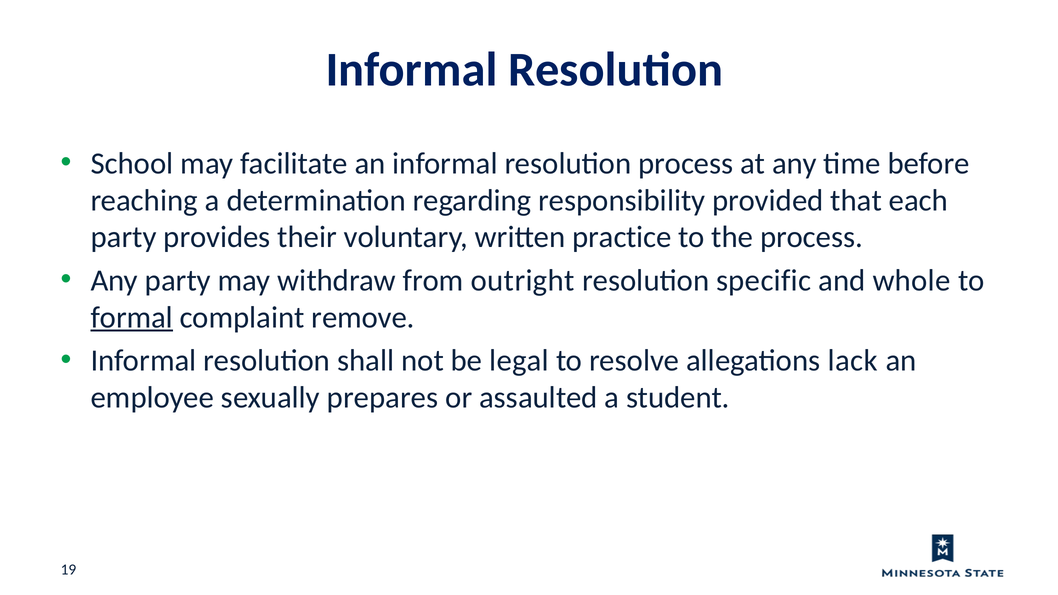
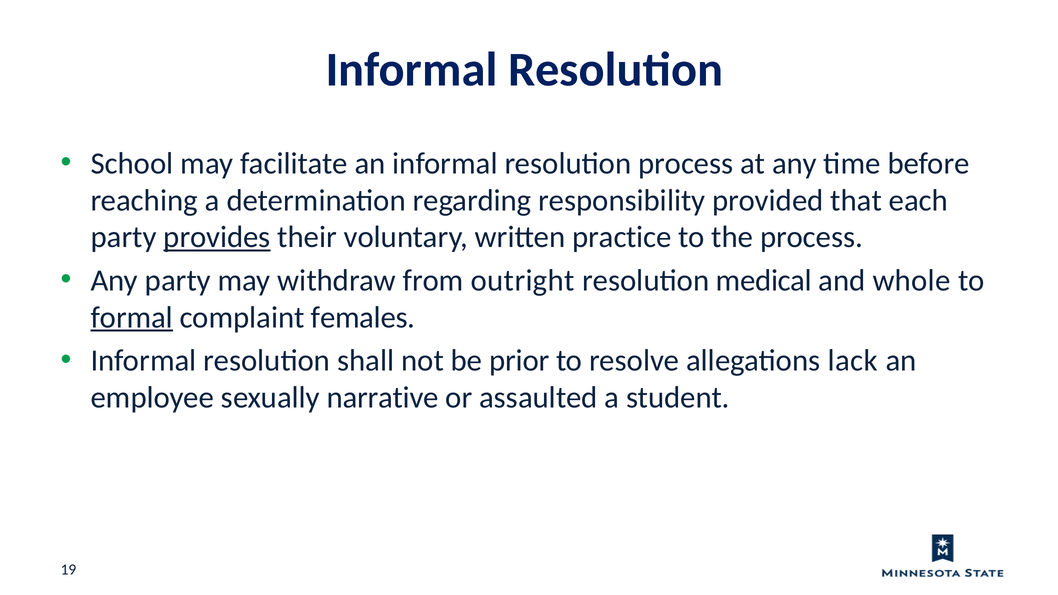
provides underline: none -> present
specific: specific -> medical
remove: remove -> females
legal: legal -> prior
prepares: prepares -> narrative
